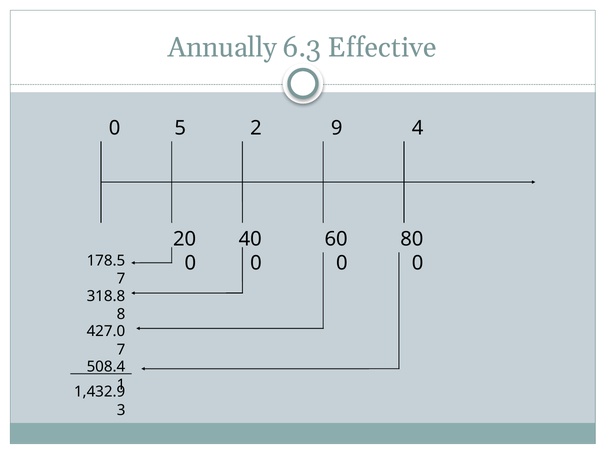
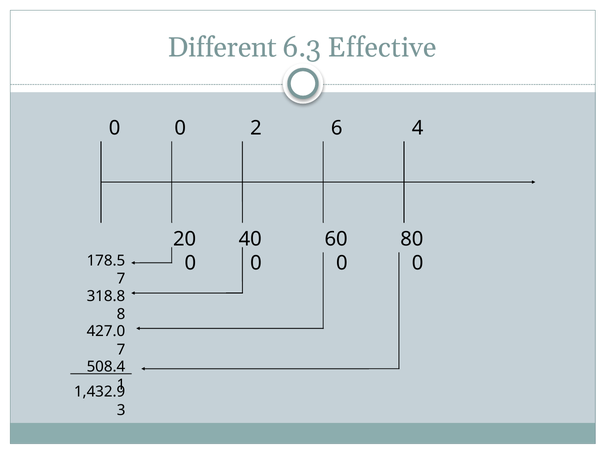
Annually: Annually -> Different
0 5: 5 -> 0
9: 9 -> 6
